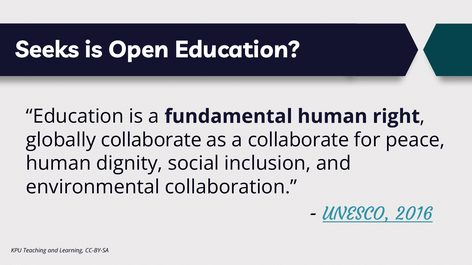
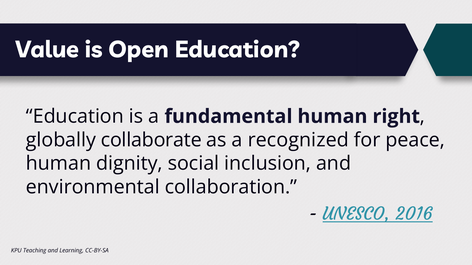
Seeks: Seeks -> Value
a collaborate: collaborate -> recognized
